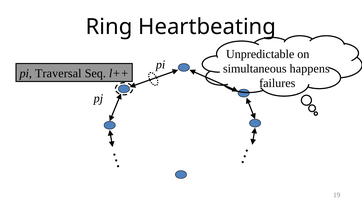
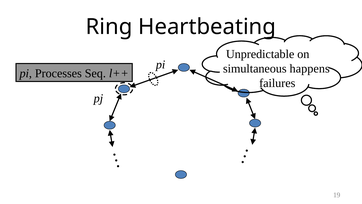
Traversal: Traversal -> Processes
